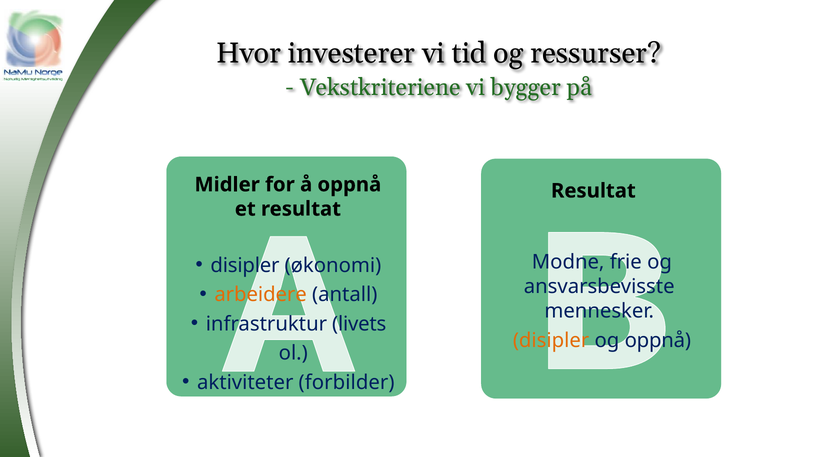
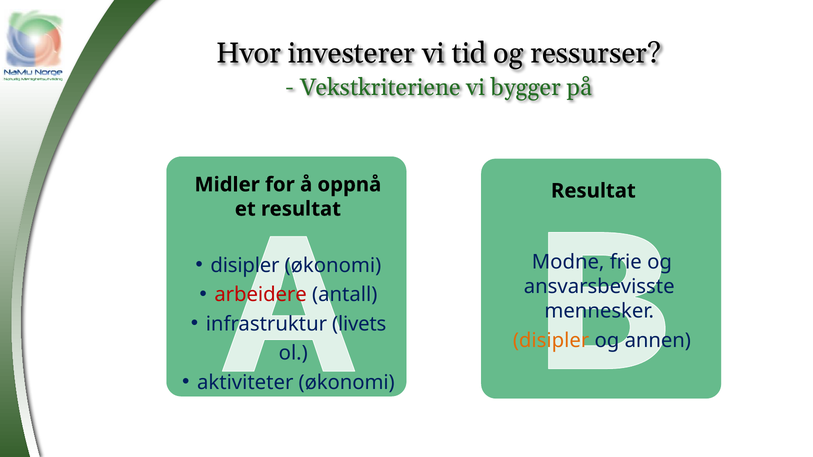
arbeidere colour: orange -> red
og oppnå: oppnå -> annen
aktiviteter forbilder: forbilder -> økonomi
